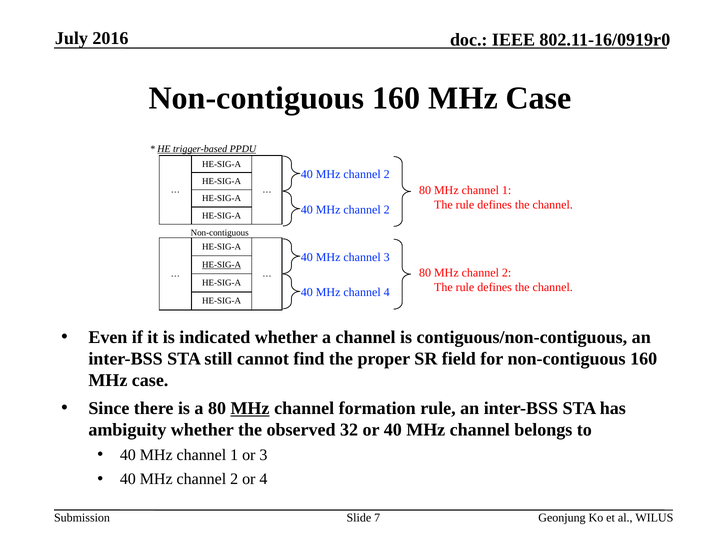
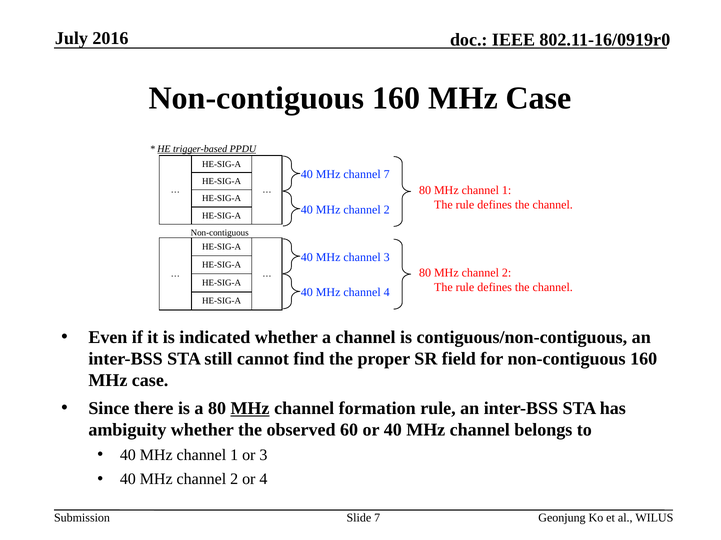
2 at (387, 175): 2 -> 7
HE-SIG-A at (222, 265) underline: present -> none
32: 32 -> 60
